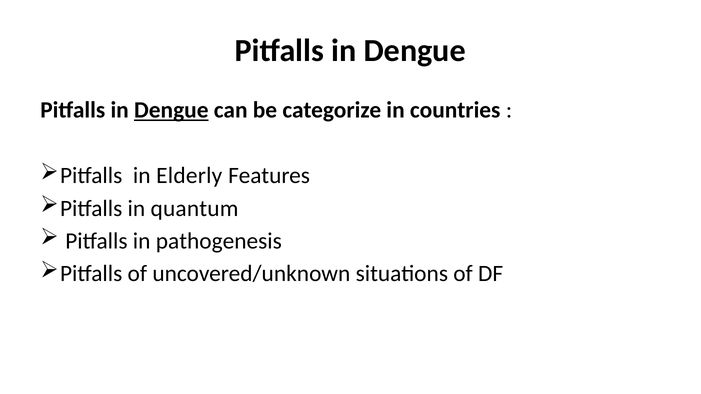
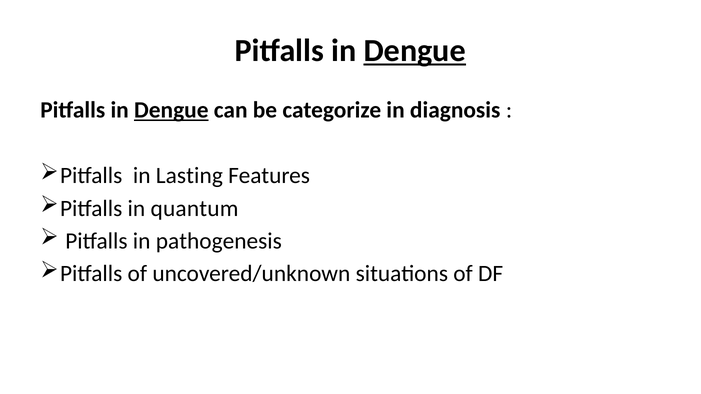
Dengue at (415, 51) underline: none -> present
countries: countries -> diagnosis
Elderly: Elderly -> Lasting
